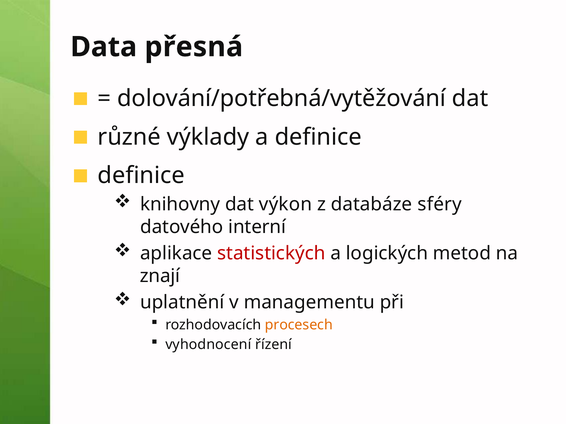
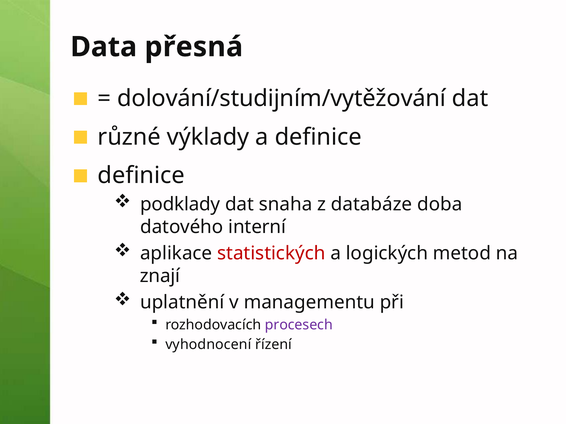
dolování/potřebná/vytěžování: dolování/potřebná/vytěžování -> dolování/studijním/vytěžování
knihovny: knihovny -> podklady
výkon: výkon -> snaha
sféry: sféry -> doba
procesech colour: orange -> purple
